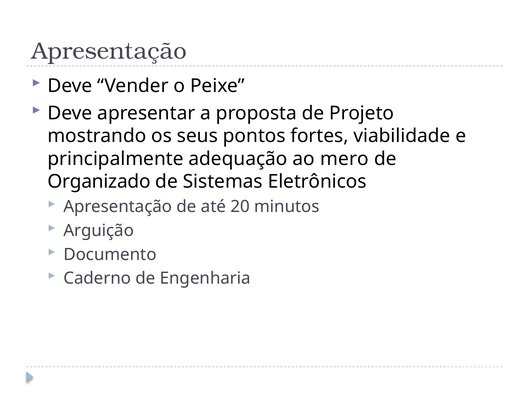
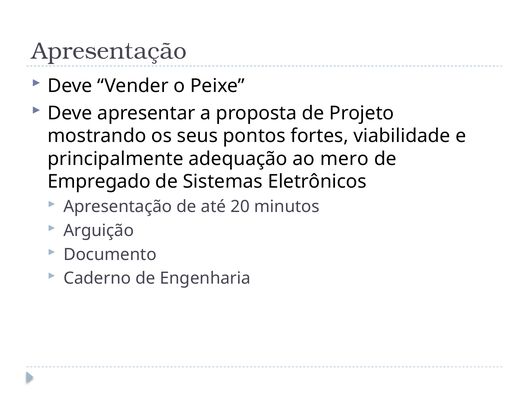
Organizado: Organizado -> Empregado
